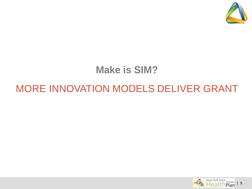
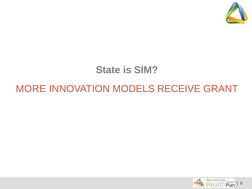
Make: Make -> State
DELIVER: DELIVER -> RECEIVE
